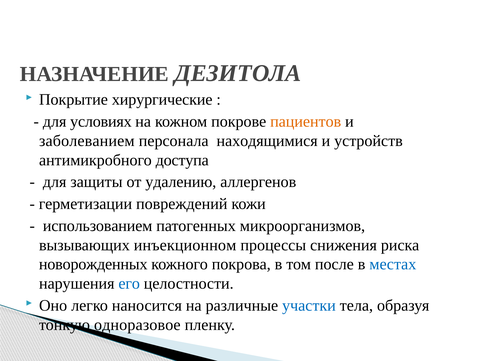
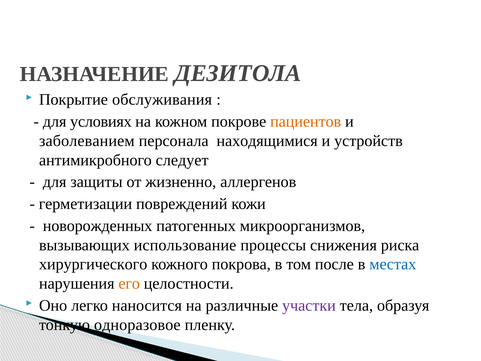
хирургические: хирургические -> обслуживания
доступа: доступа -> следует
удалению: удалению -> жизненно
использованием: использованием -> новорожденных
инъекционном: инъекционном -> использование
новорожденных: новорожденных -> хирургического
его colour: blue -> orange
участки colour: blue -> purple
